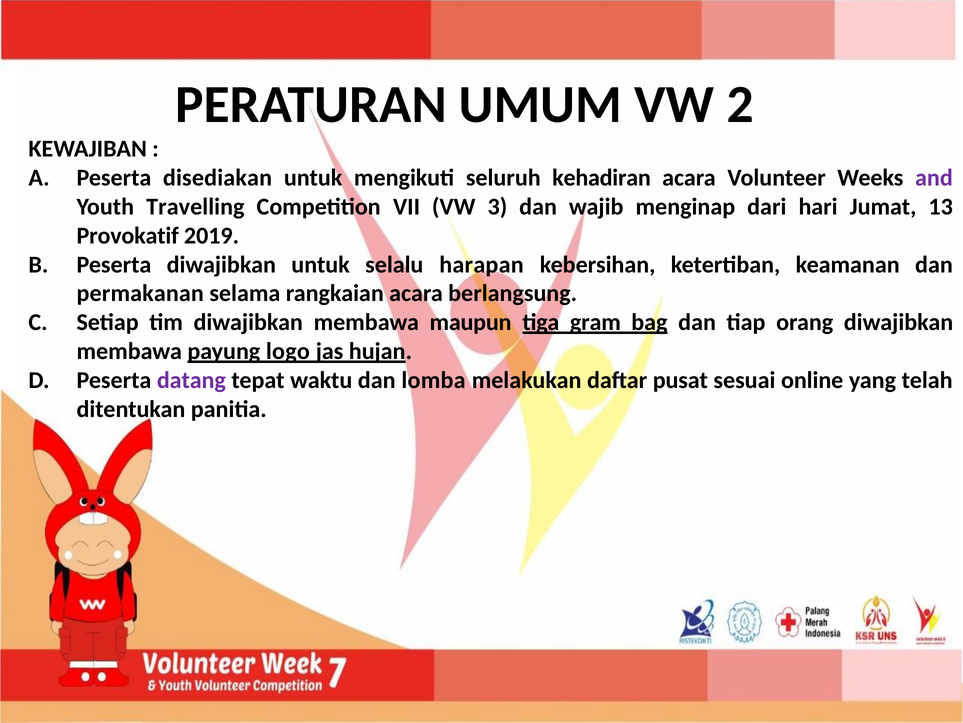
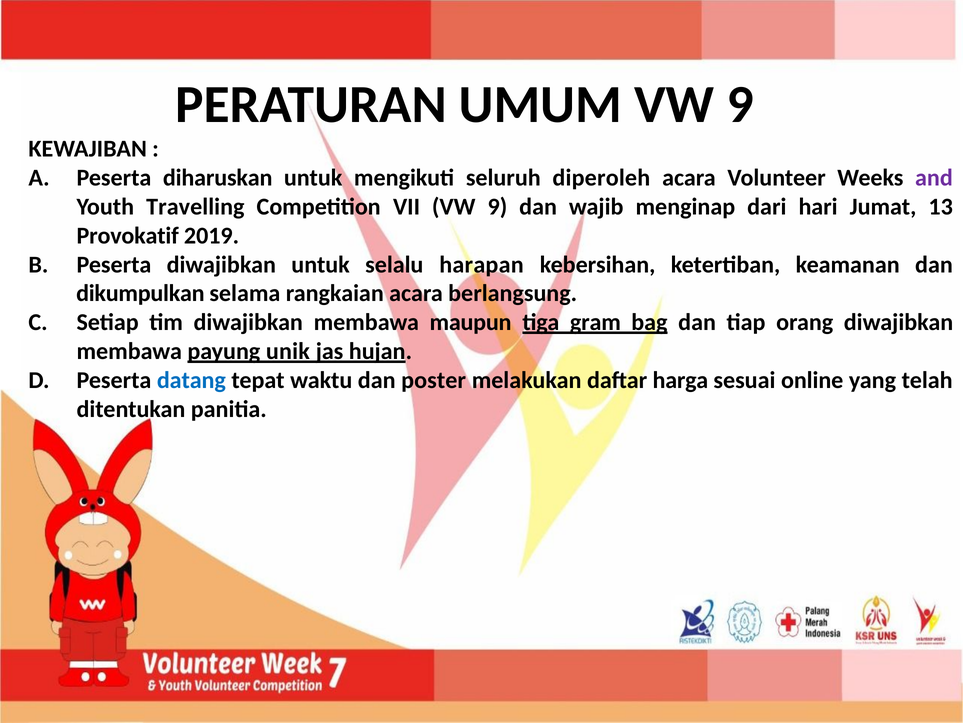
UMUM VW 2: 2 -> 9
disediakan: disediakan -> diharuskan
kehadiran: kehadiran -> diperoleh
VII VW 3: 3 -> 9
permakanan: permakanan -> dikumpulkan
logo: logo -> unik
datang colour: purple -> blue
lomba: lomba -> poster
pusat: pusat -> harga
